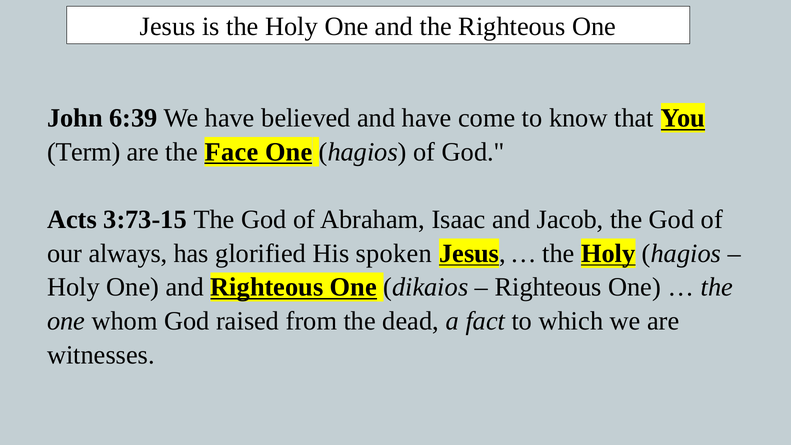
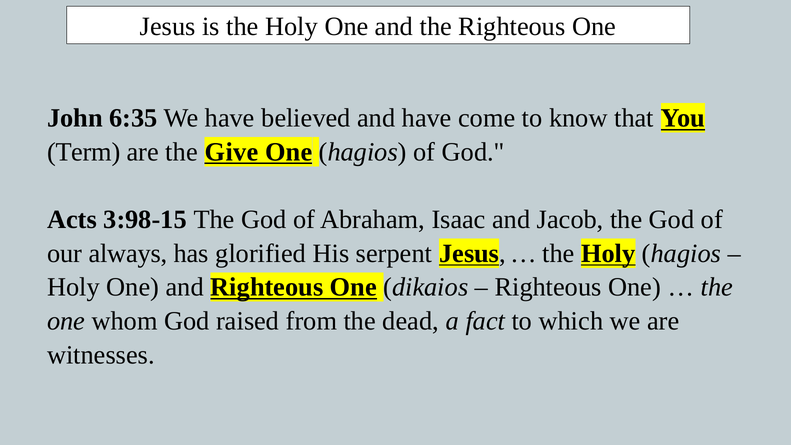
6:39: 6:39 -> 6:35
Face: Face -> Give
3:73-15: 3:73-15 -> 3:98-15
spoken: spoken -> serpent
